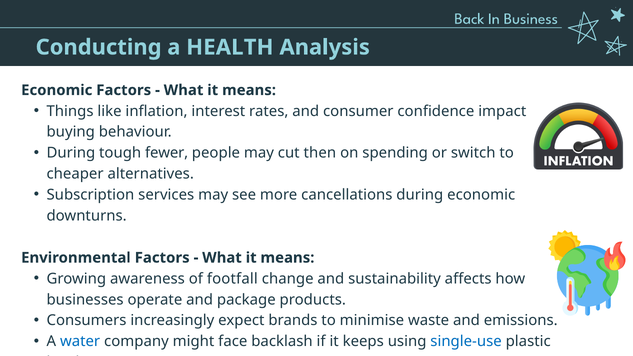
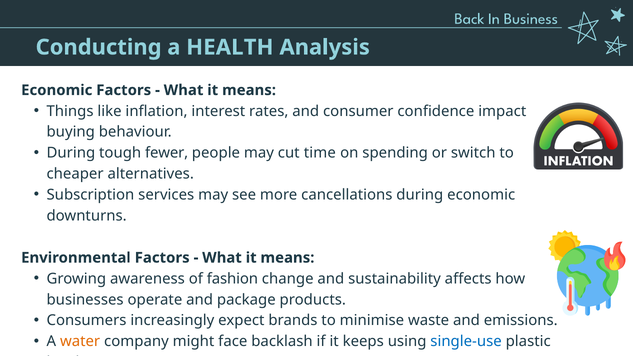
then: then -> time
footfall: footfall -> fashion
water colour: blue -> orange
